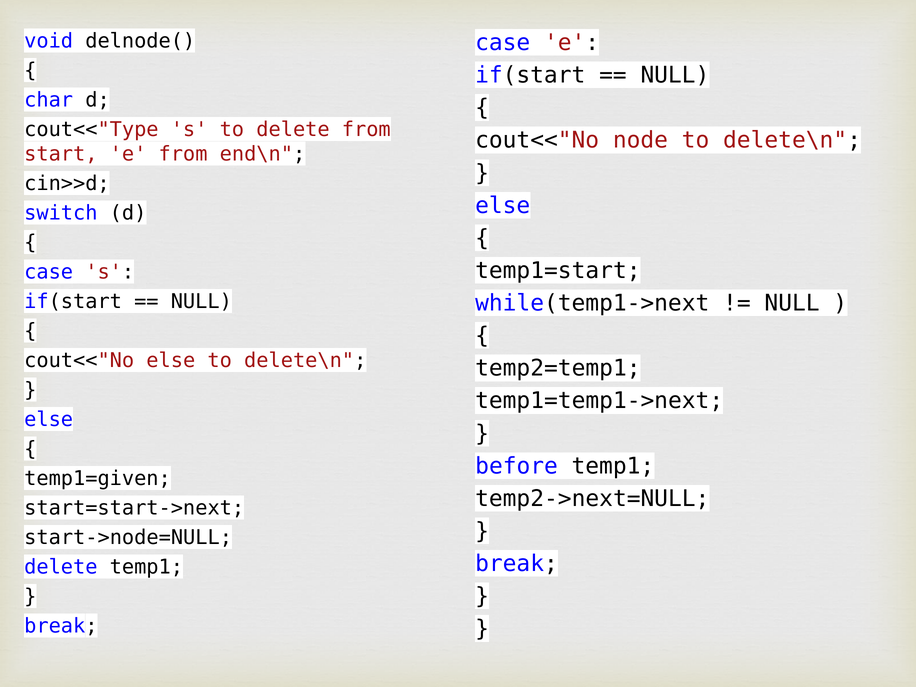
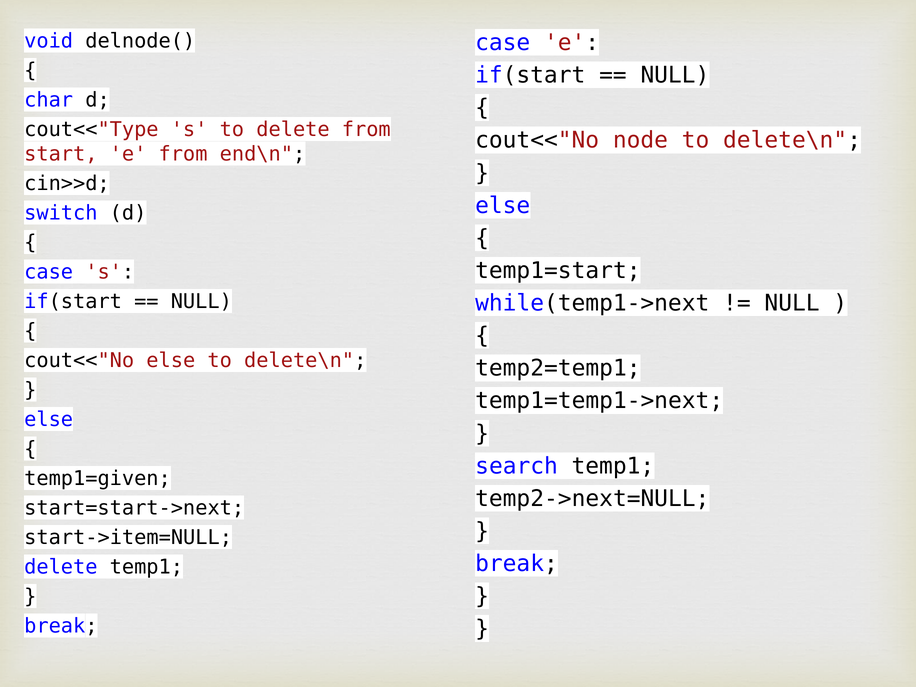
before: before -> search
start->node=NULL: start->node=NULL -> start->item=NULL
